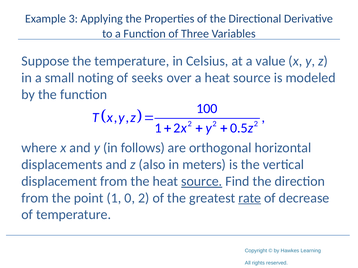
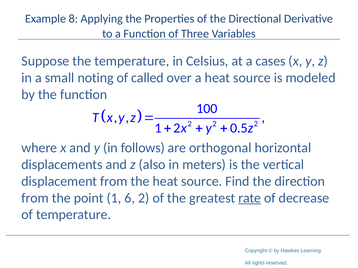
3: 3 -> 8
value: value -> cases
seeks: seeks -> called
source at (202, 182) underline: present -> none
0: 0 -> 6
